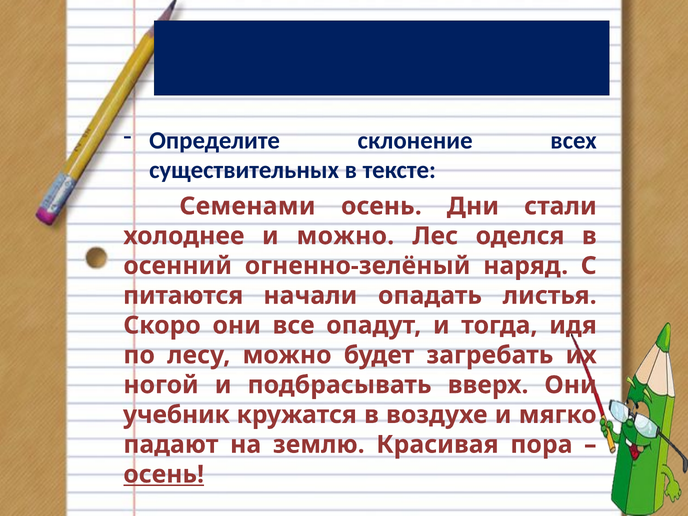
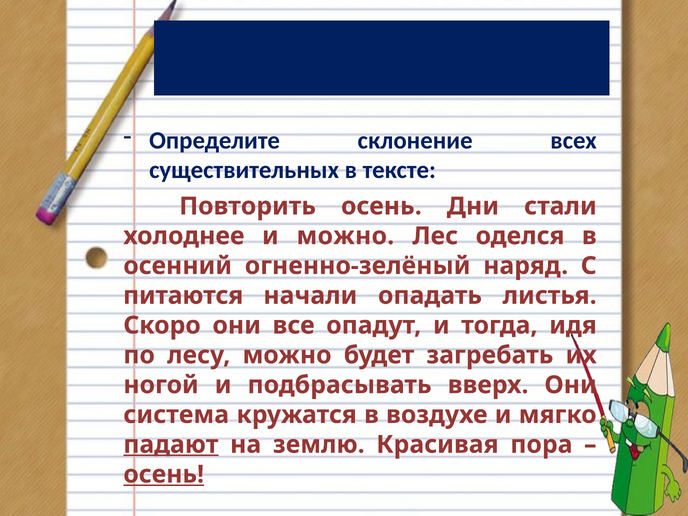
Семенами: Семенами -> Повторить
учебник: учебник -> система
падают underline: none -> present
